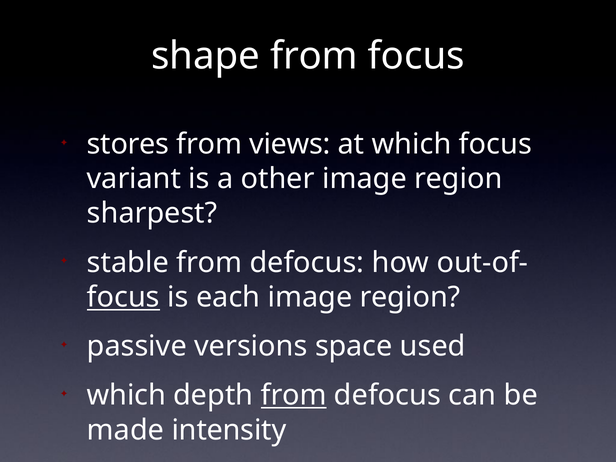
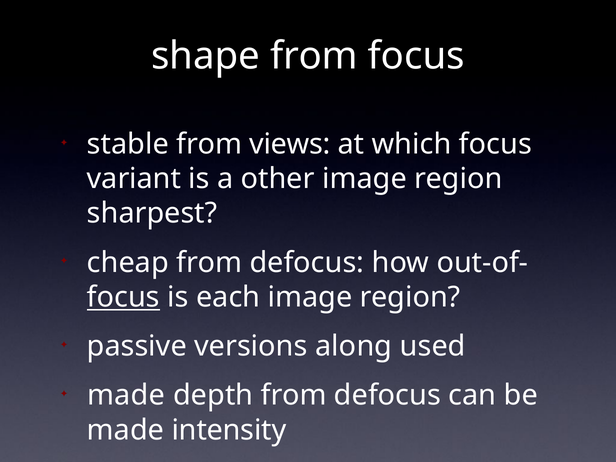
stores: stores -> stable
stable: stable -> cheap
space: space -> along
which at (126, 395): which -> made
from at (294, 395) underline: present -> none
